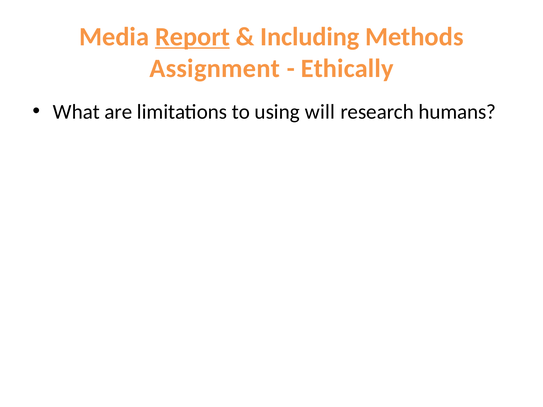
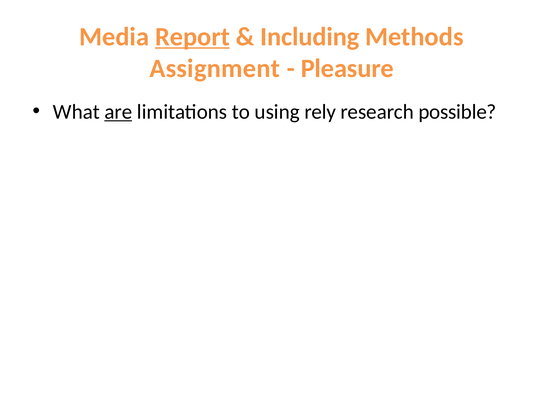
Ethically: Ethically -> Pleasure
are underline: none -> present
will: will -> rely
humans: humans -> possible
